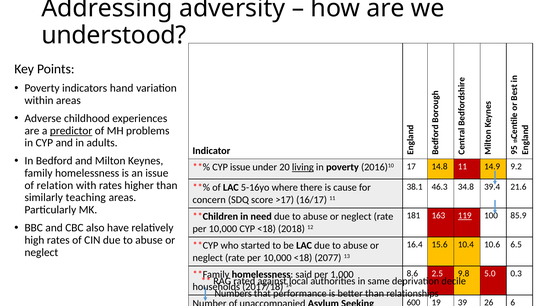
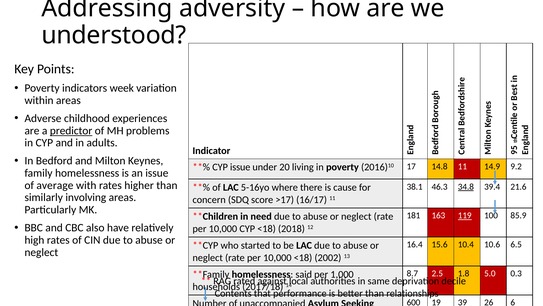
hand: hand -> week
living underline: present -> none
relation: relation -> average
34.8 underline: none -> present
teaching: teaching -> involving
2077: 2077 -> 2002
8.6: 8.6 -> 8.7
9.8: 9.8 -> 1.8
Numbers: Numbers -> Contents
